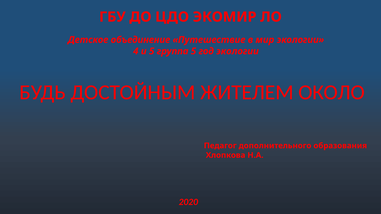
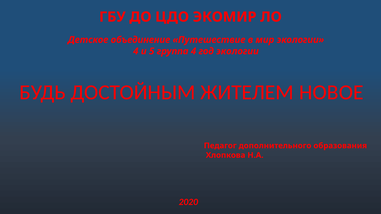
группа 5: 5 -> 4
ОКОЛО: ОКОЛО -> НОВОЕ
